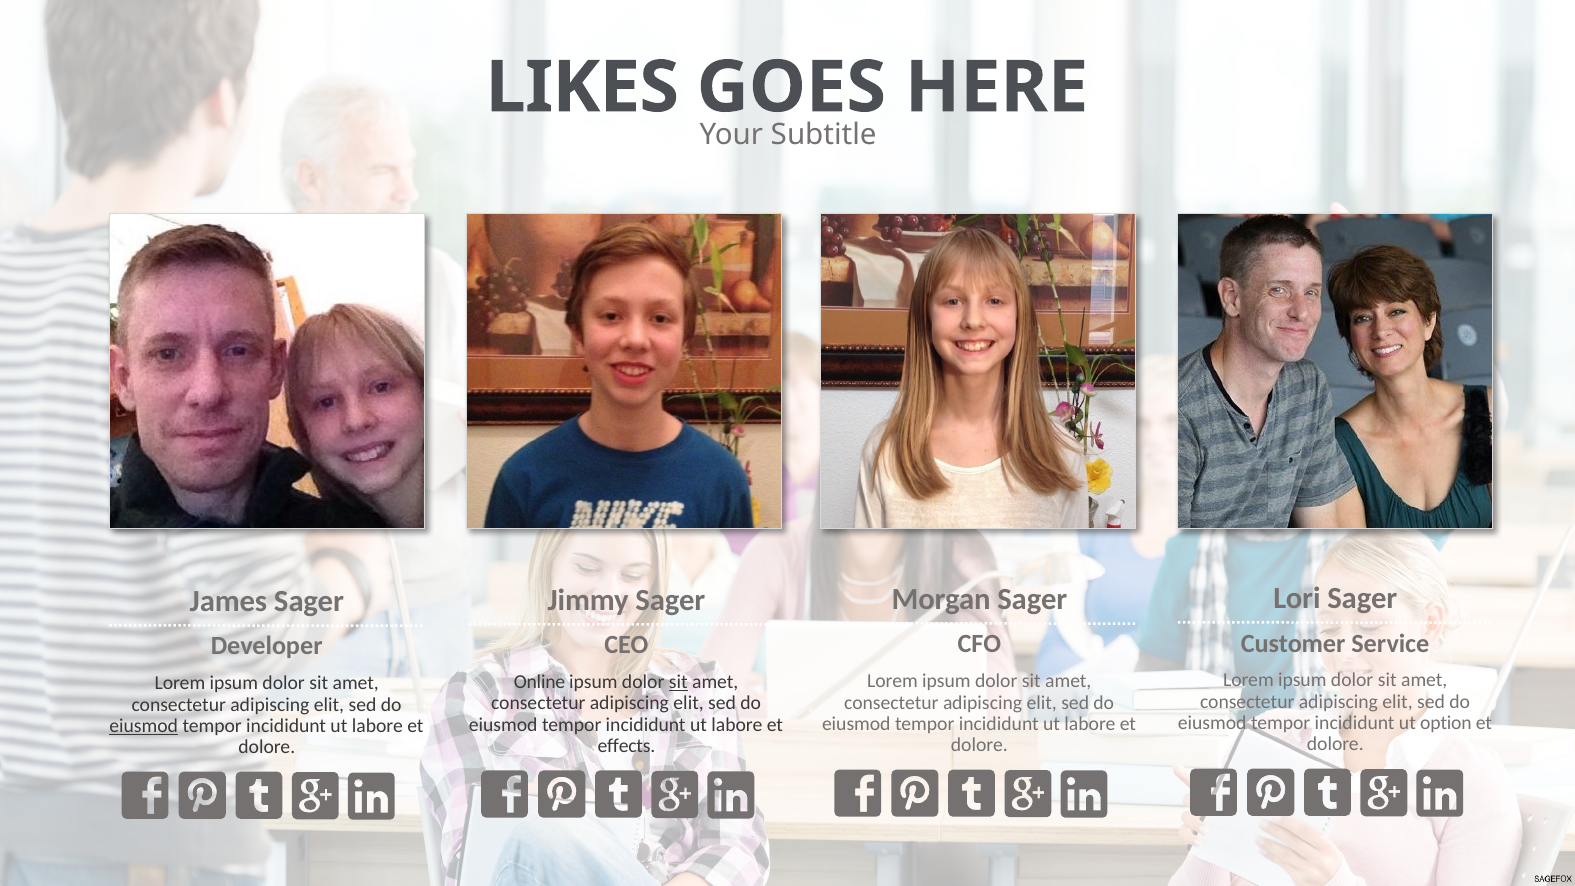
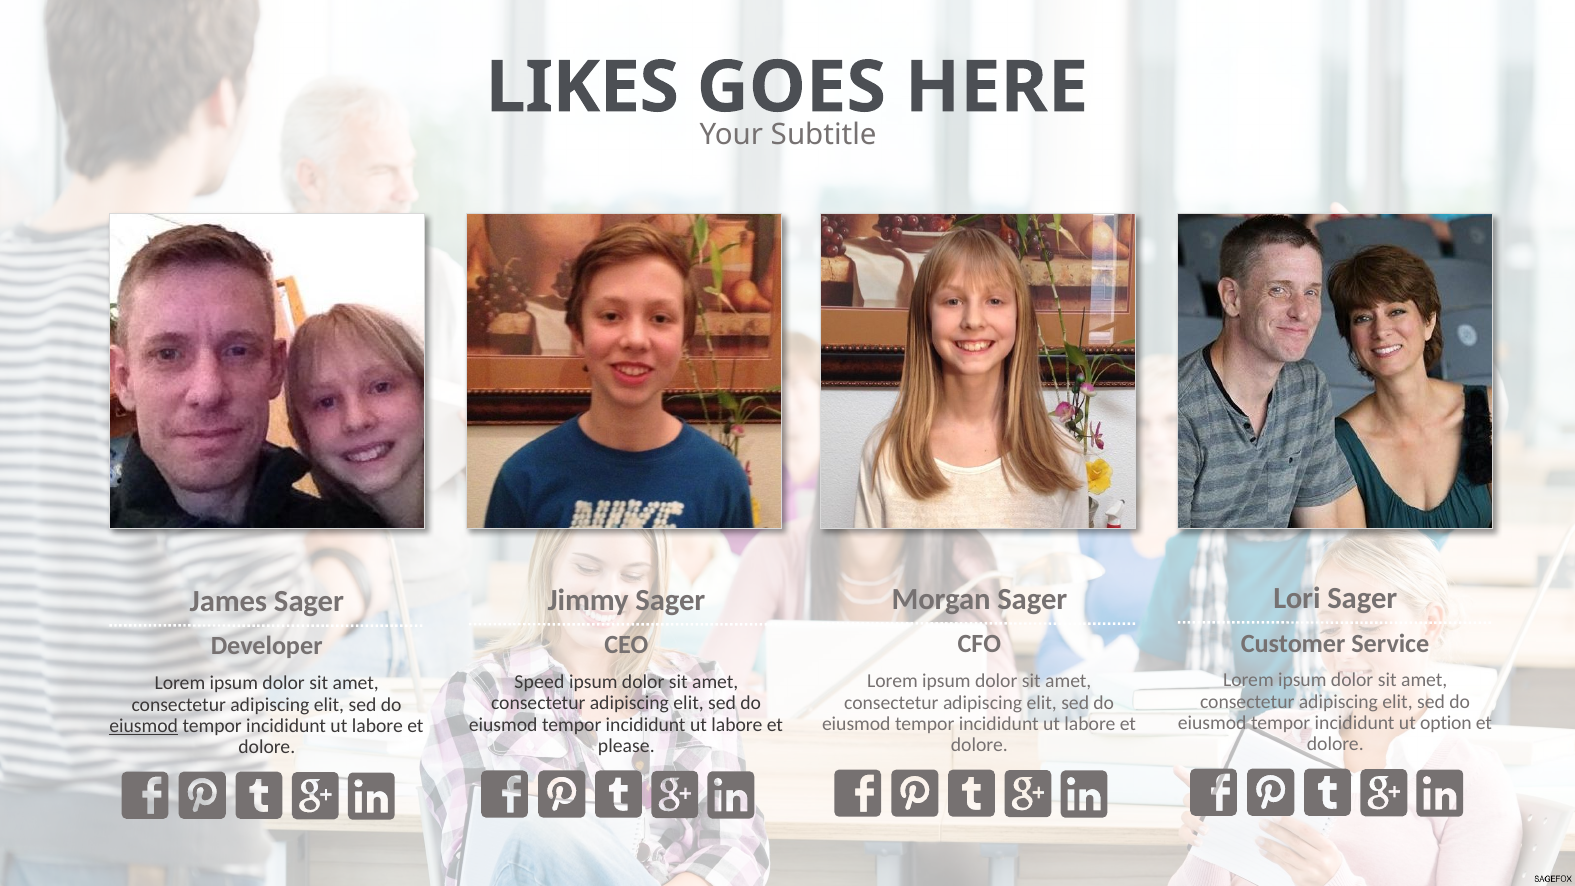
Online: Online -> Speed
sit at (678, 682) underline: present -> none
effects: effects -> please
